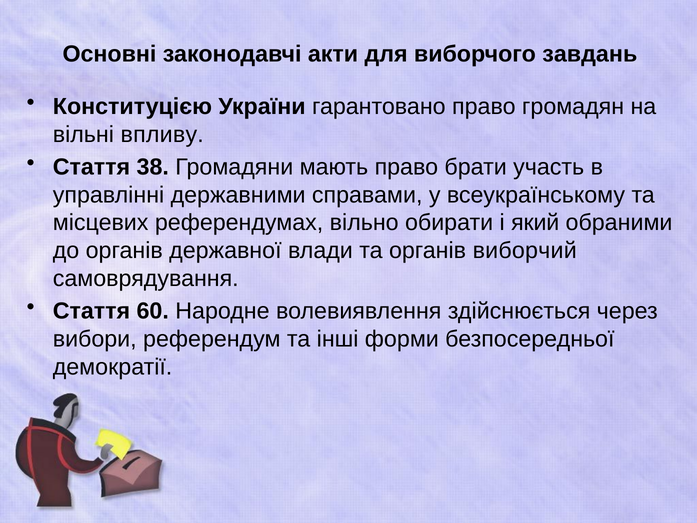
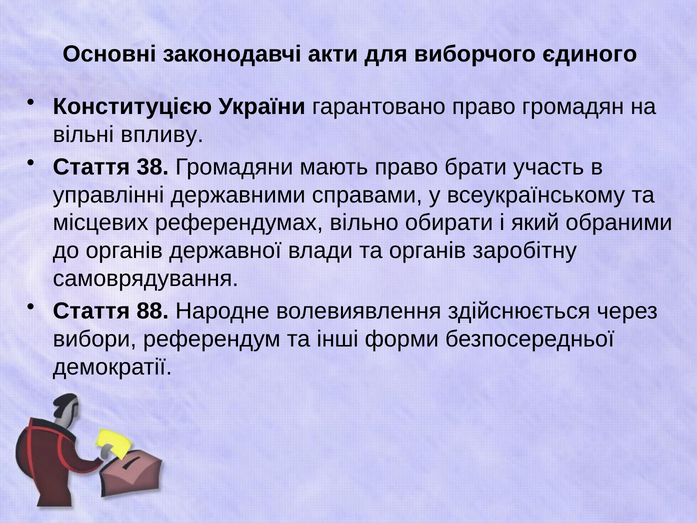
завдань: завдань -> єдиного
виборчий: виборчий -> заробітну
60: 60 -> 88
